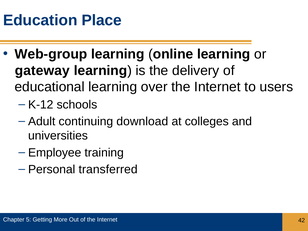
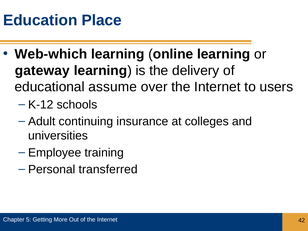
Web-group: Web-group -> Web-which
educational learning: learning -> assume
download: download -> insurance
